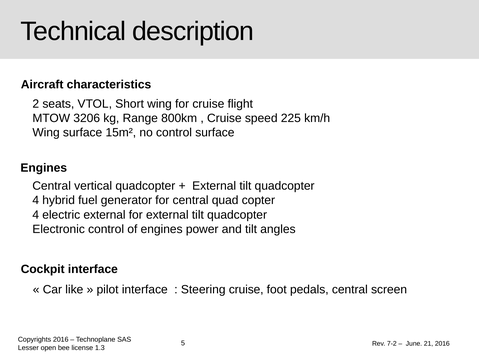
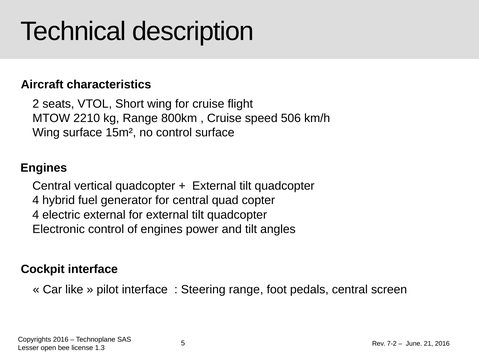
3206: 3206 -> 2210
225: 225 -> 506
Steering cruise: cruise -> range
